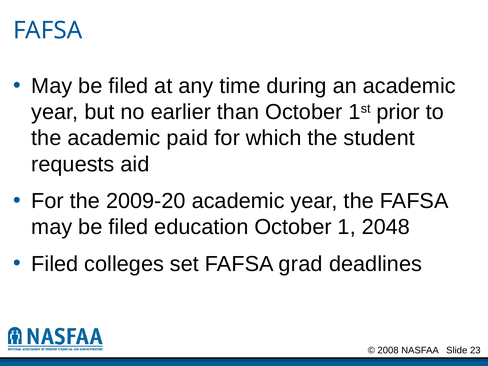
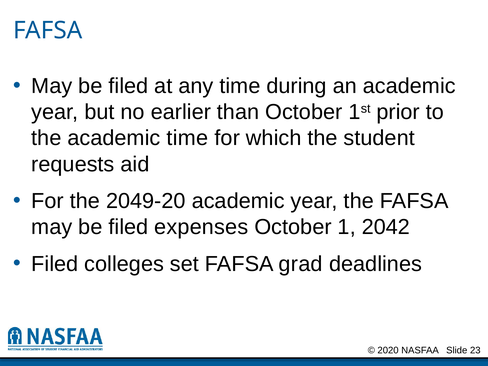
academic paid: paid -> time
2009-20: 2009-20 -> 2049-20
education: education -> expenses
2048: 2048 -> 2042
2008: 2008 -> 2020
